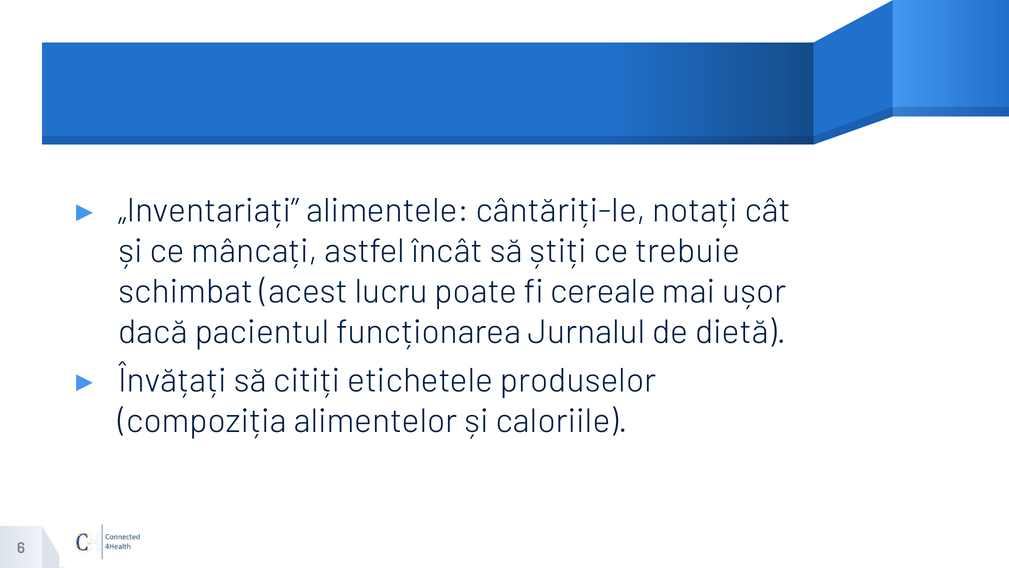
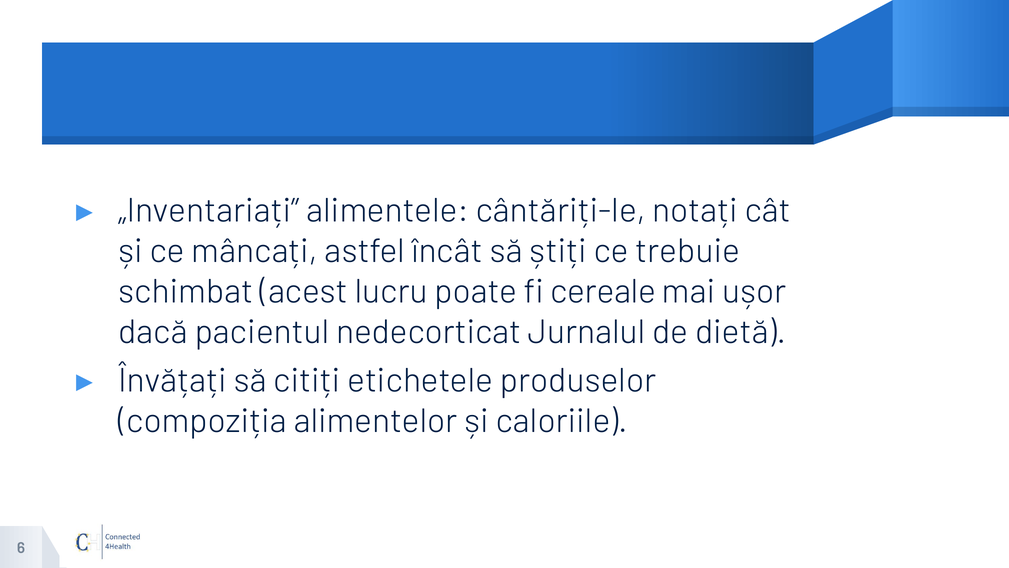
funcționarea: funcționarea -> nedecorticat
